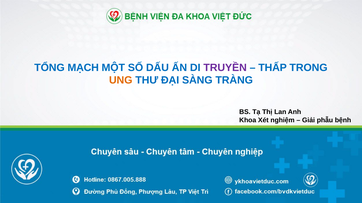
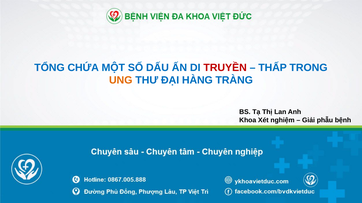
MẠCH: MẠCH -> CHỨA
TRUYỀN colour: purple -> red
SÀNG: SÀNG -> HÀNG
